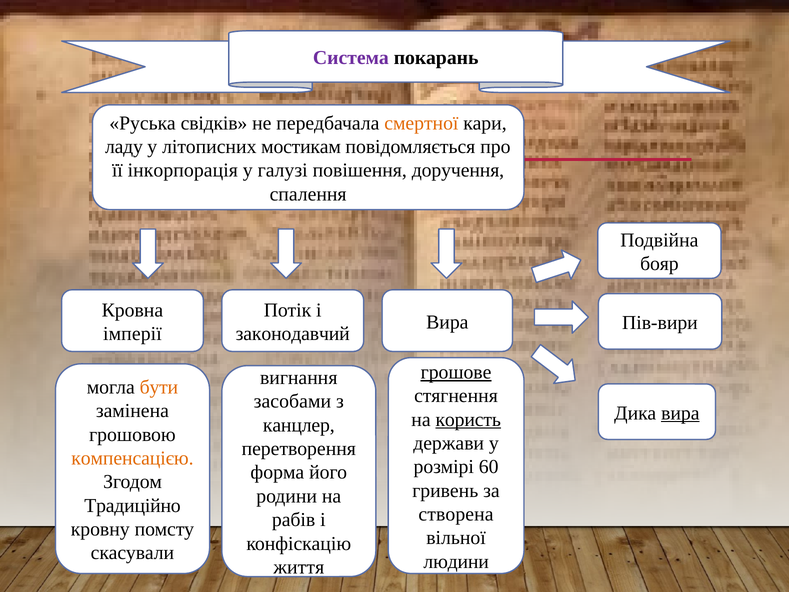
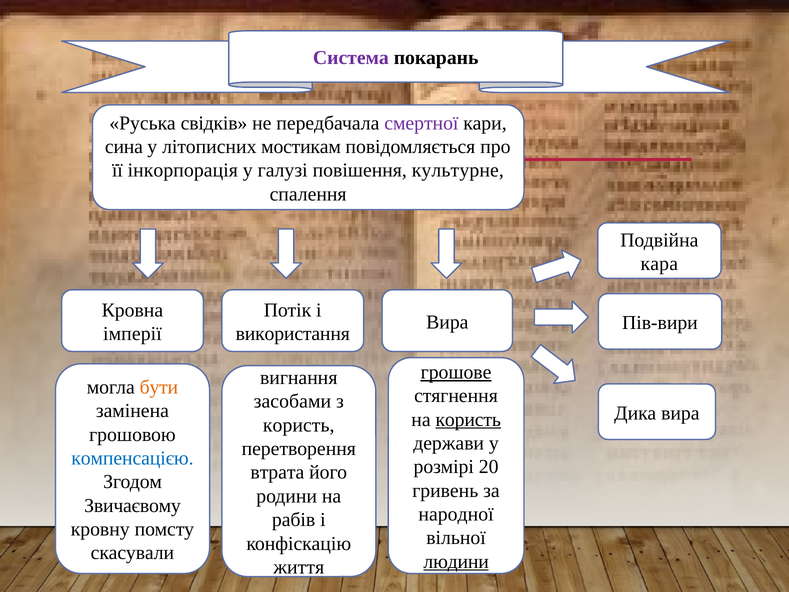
смертної colour: orange -> purple
ладу: ладу -> сина
доручення: доручення -> культурне
бояр: бояр -> кара
законодавчий: законодавчий -> використання
вира at (680, 413) underline: present -> none
канцлер at (299, 425): канцлер -> користь
компенсацією colour: orange -> blue
60: 60 -> 20
форма: форма -> втрата
Традиційно: Традиційно -> Звичаєвому
створена: створена -> народної
людини underline: none -> present
